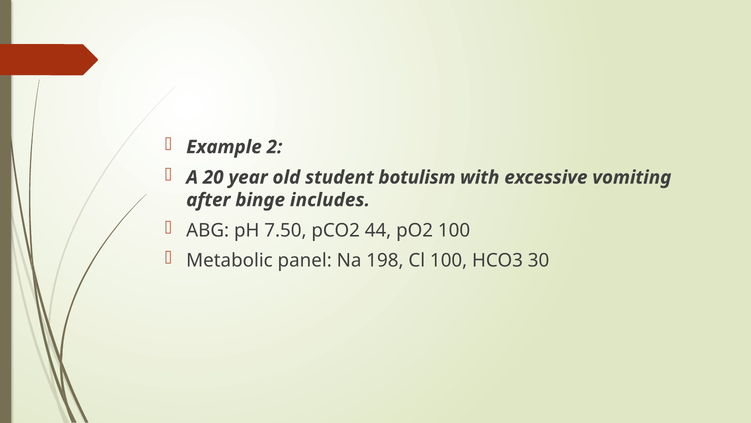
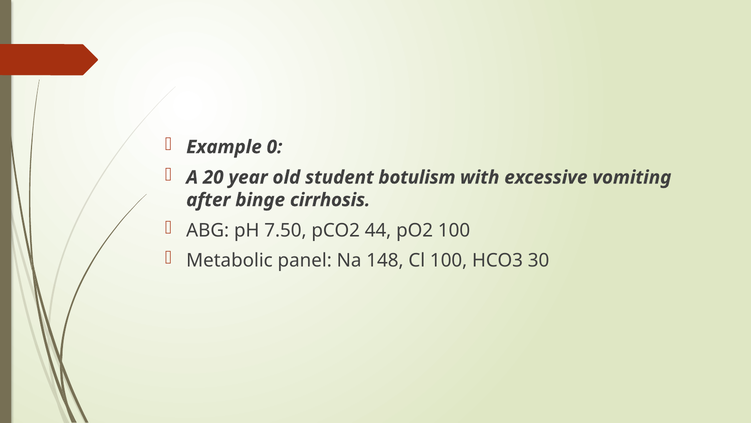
2: 2 -> 0
includes: includes -> cirrhosis
198: 198 -> 148
